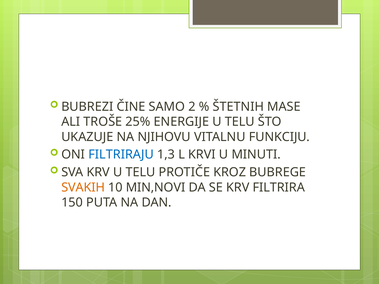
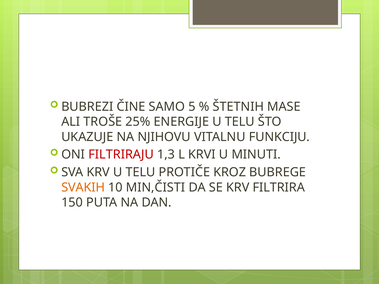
2: 2 -> 5
FILTRIRAJU colour: blue -> red
MIN,NOVI: MIN,NOVI -> MIN,ČISTI
